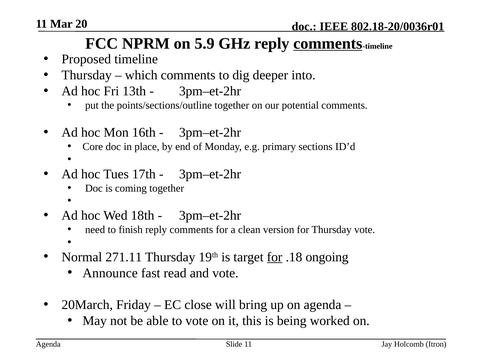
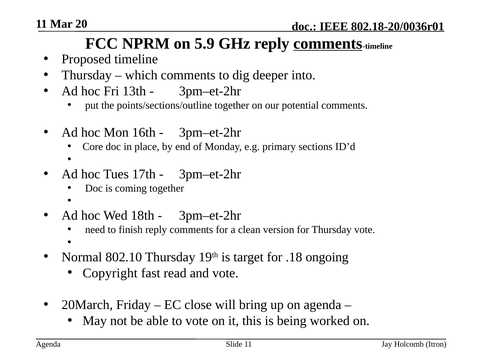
271.11: 271.11 -> 802.10
for at (275, 257) underline: present -> none
Announce: Announce -> Copyright
